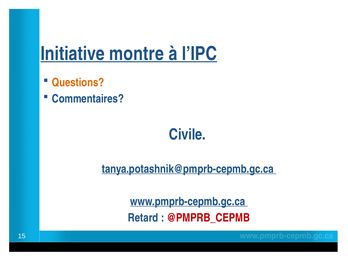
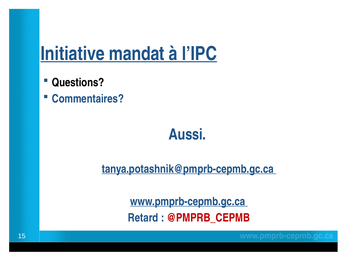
montre: montre -> mandat
Questions colour: orange -> black
Civile: Civile -> Aussi
